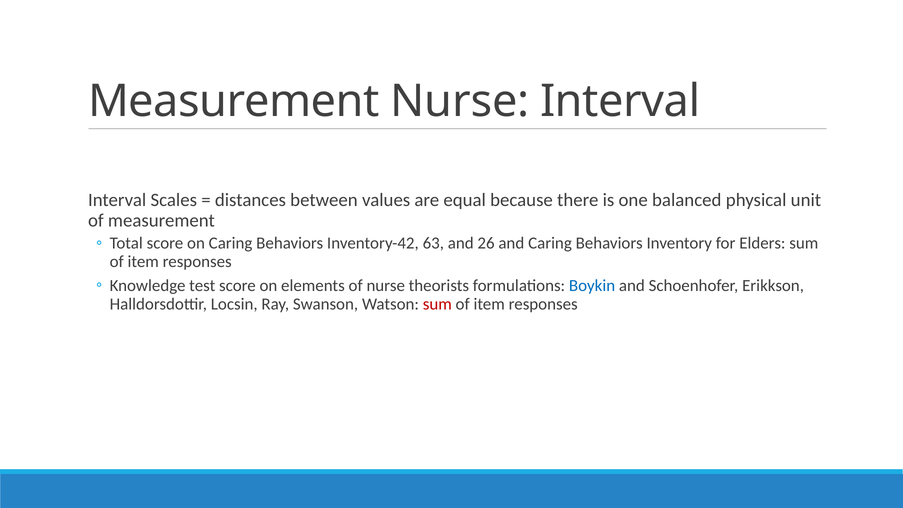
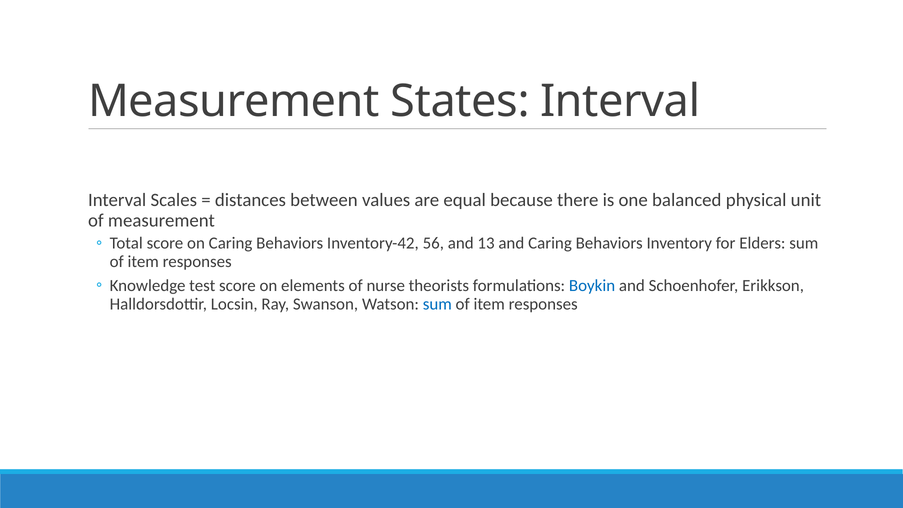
Measurement Nurse: Nurse -> States
63: 63 -> 56
26: 26 -> 13
sum at (437, 304) colour: red -> blue
